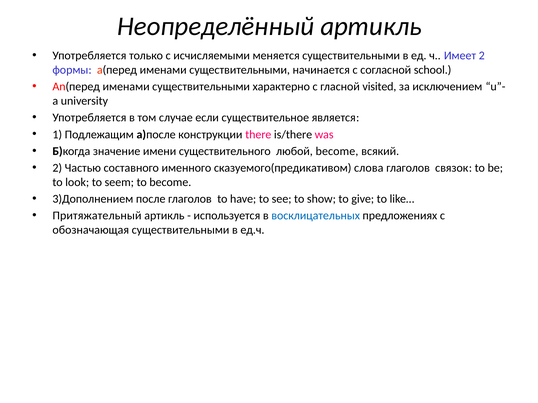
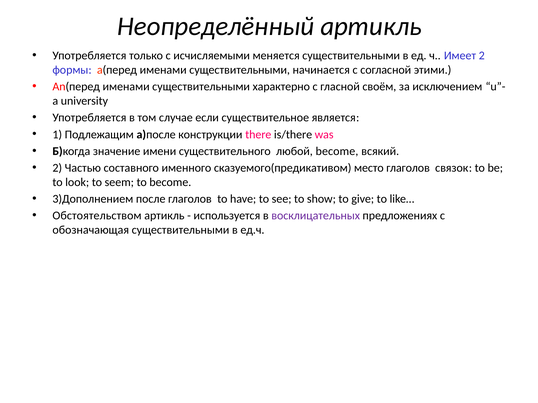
school: school -> этими
visited: visited -> своём
слова: слова -> место
Притяжательный: Притяжательный -> Обстоятельством
восклицательных colour: blue -> purple
